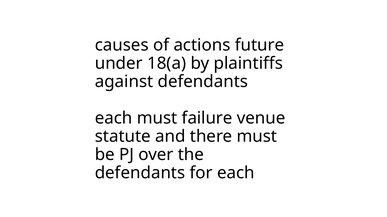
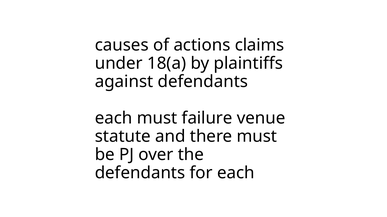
future: future -> claims
